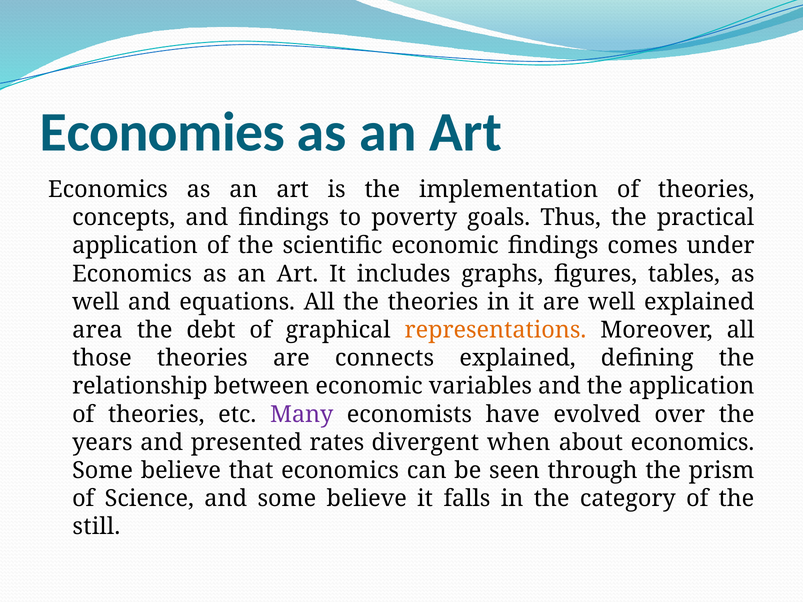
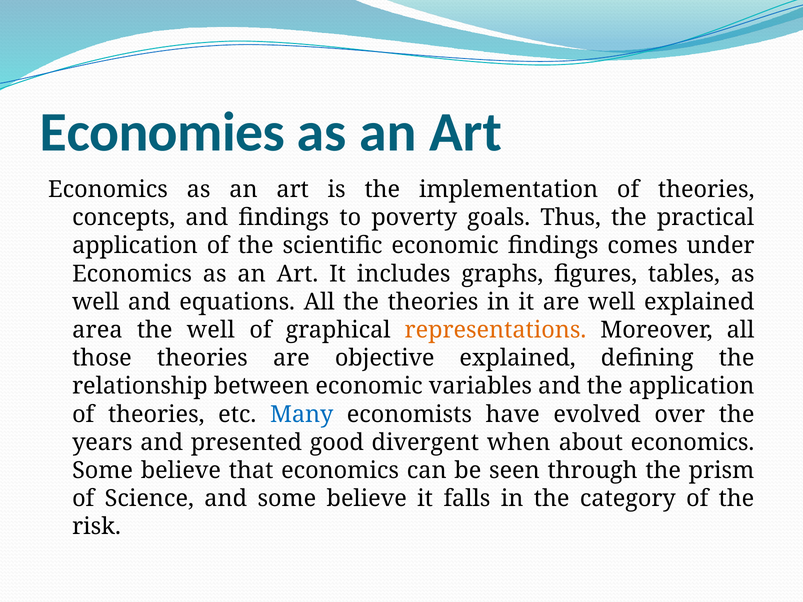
the debt: debt -> well
connects: connects -> objective
Many colour: purple -> blue
rates: rates -> good
still: still -> risk
